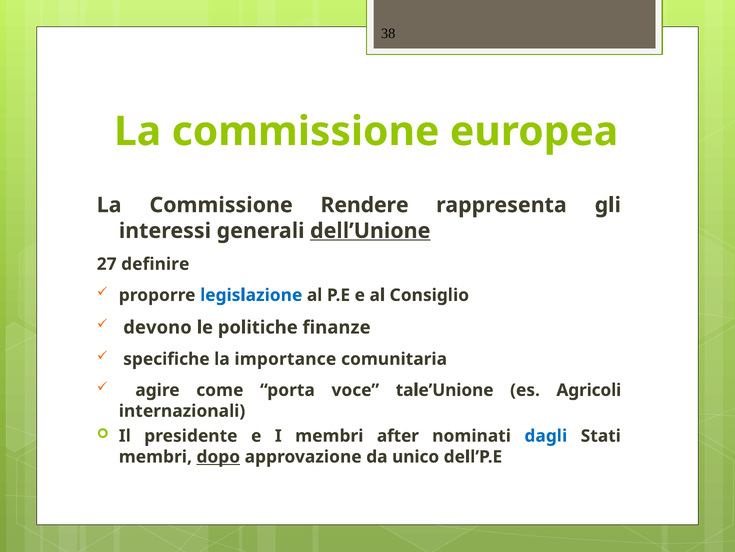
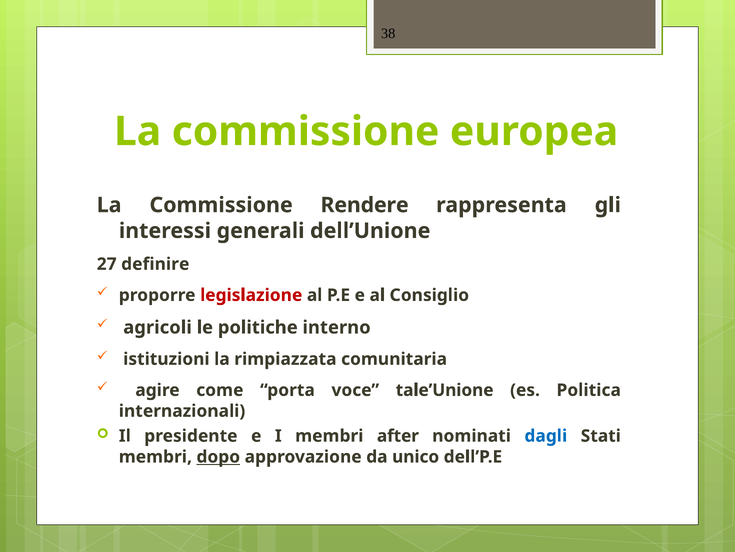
dell’Unione underline: present -> none
legislazione colour: blue -> red
devono: devono -> agricoli
finanze: finanze -> interno
specifiche: specifiche -> istituzioni
importance: importance -> rimpiazzata
Agricoli: Agricoli -> Politica
